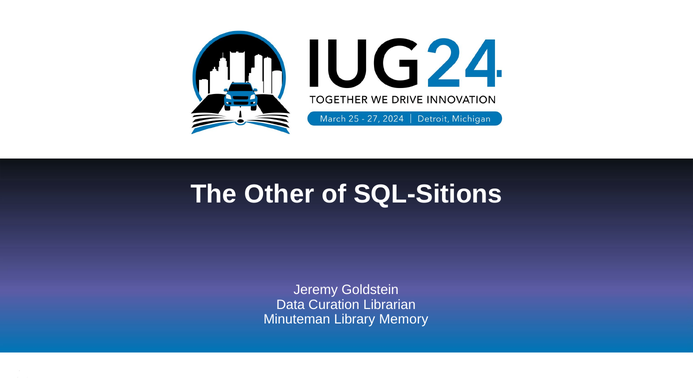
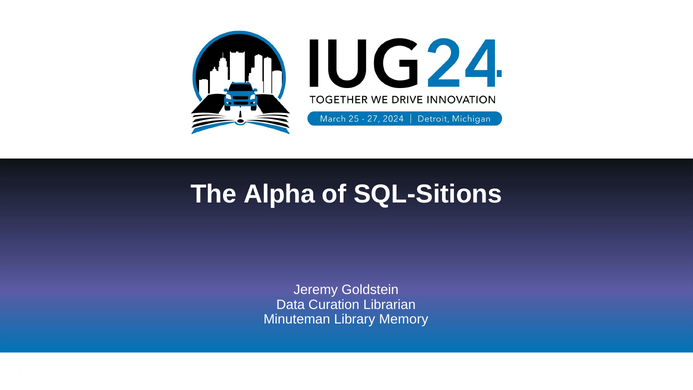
Other: Other -> Alpha
